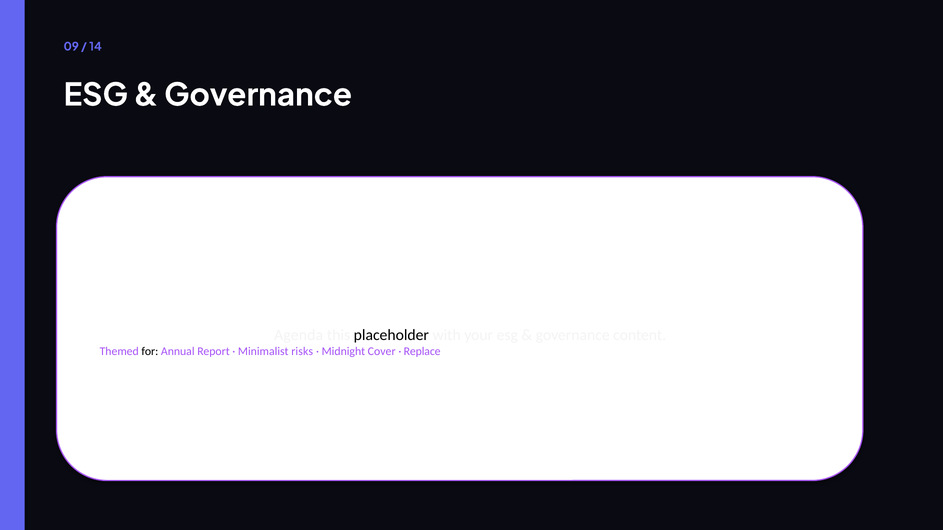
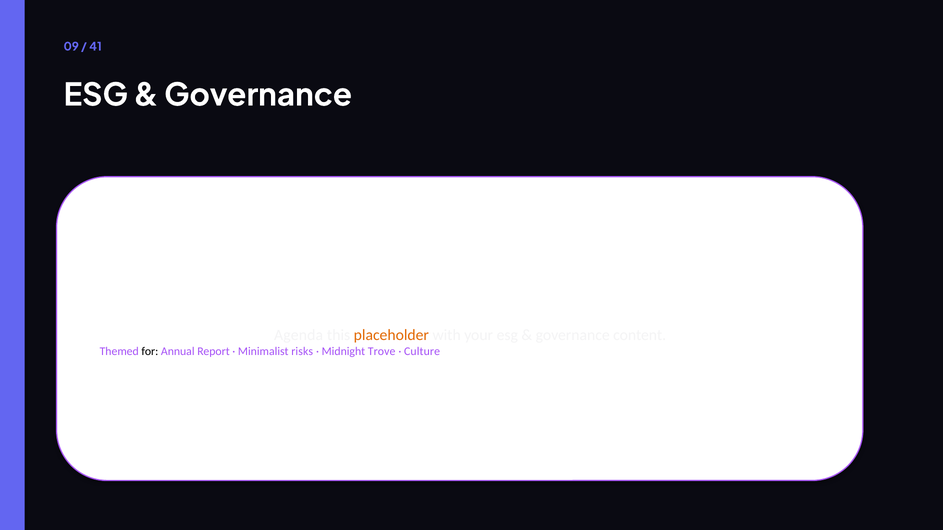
14: 14 -> 41
placeholder colour: black -> orange
Cover: Cover -> Trove
Replace: Replace -> Culture
